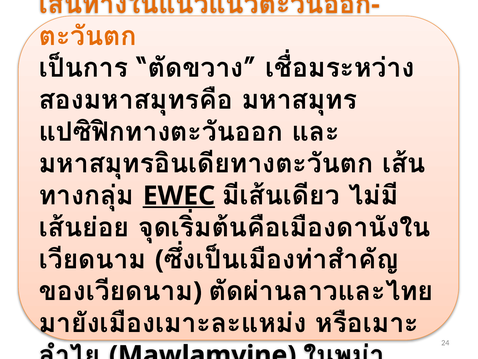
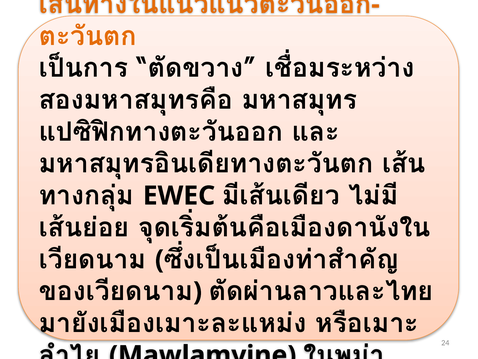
EWEC underline: present -> none
